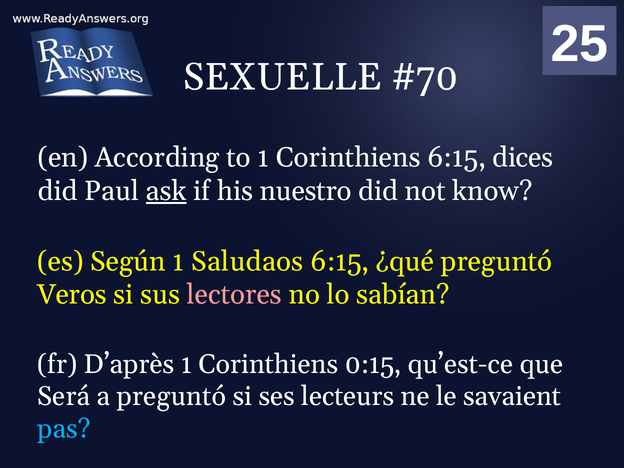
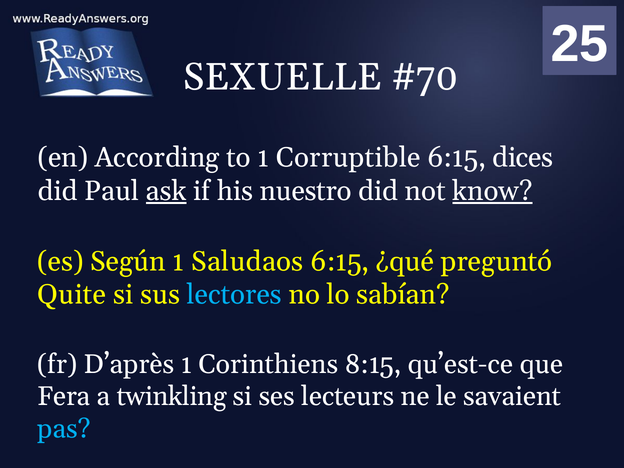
to 1 Corinthiens: Corinthiens -> Corruptible
know underline: none -> present
Veros: Veros -> Quite
lectores colour: pink -> light blue
0:15: 0:15 -> 8:15
Será: Será -> Fera
a preguntó: preguntó -> twinkling
